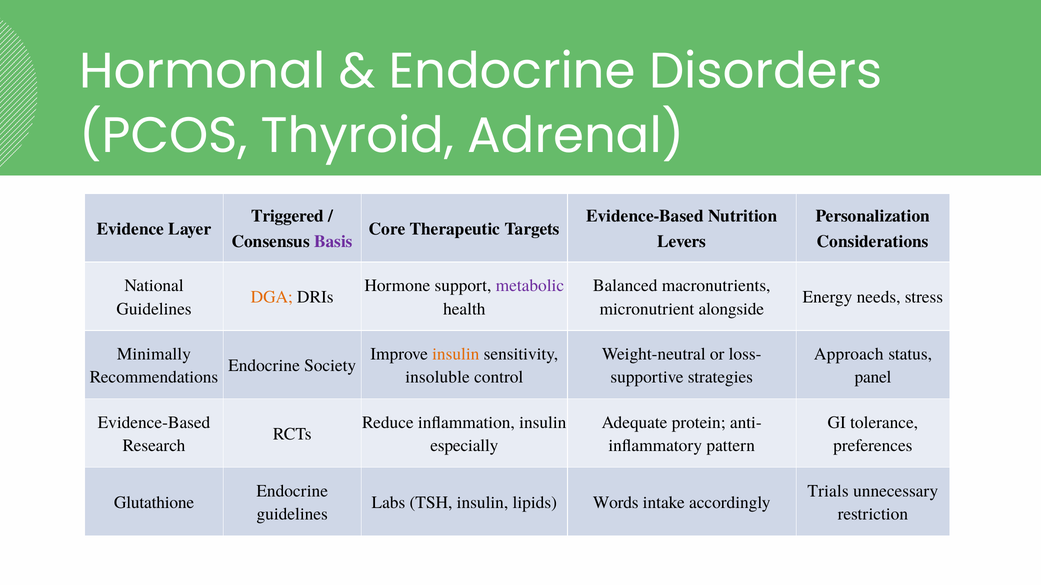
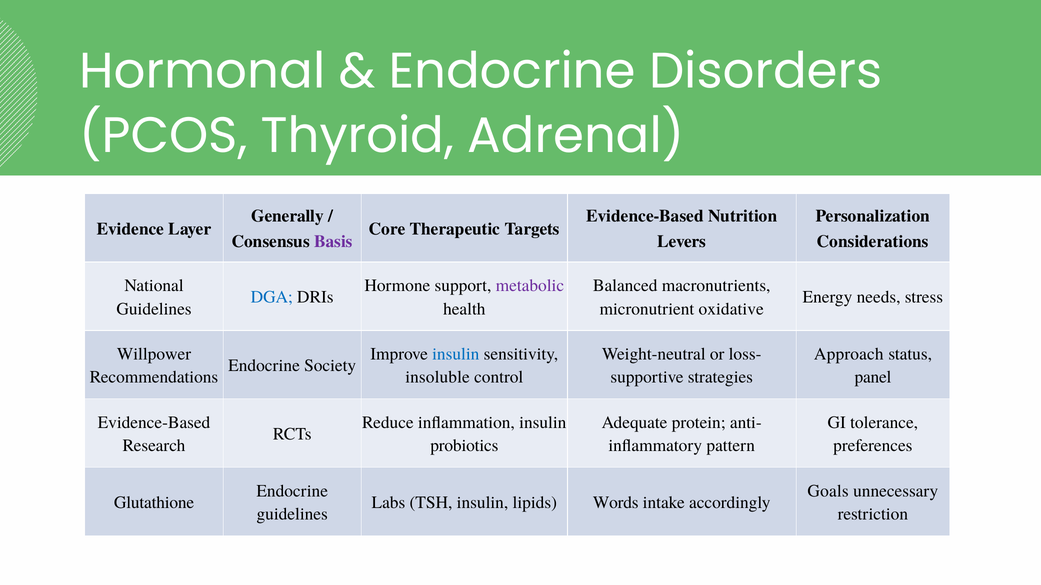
Triggered: Triggered -> Generally
DGA colour: orange -> blue
alongside: alongside -> oxidative
Minimally: Minimally -> Willpower
insulin at (456, 354) colour: orange -> blue
especially: especially -> probiotics
Trials: Trials -> Goals
